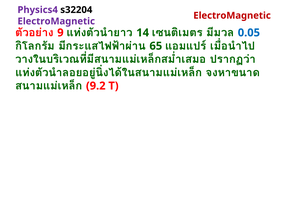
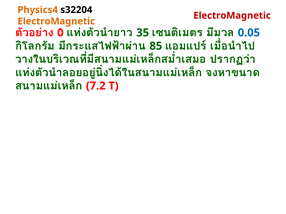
Physics4 colour: purple -> orange
ElectroMagnetic at (56, 21) colour: purple -> orange
9: 9 -> 0
14: 14 -> 35
65: 65 -> 85
9.2: 9.2 -> 7.2
